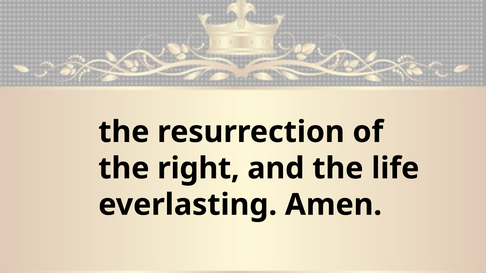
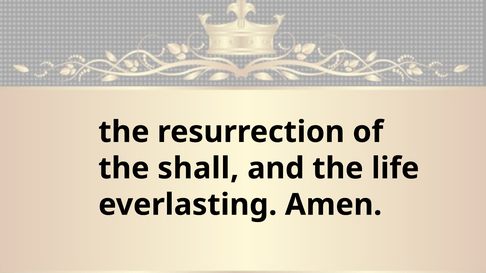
right: right -> shall
